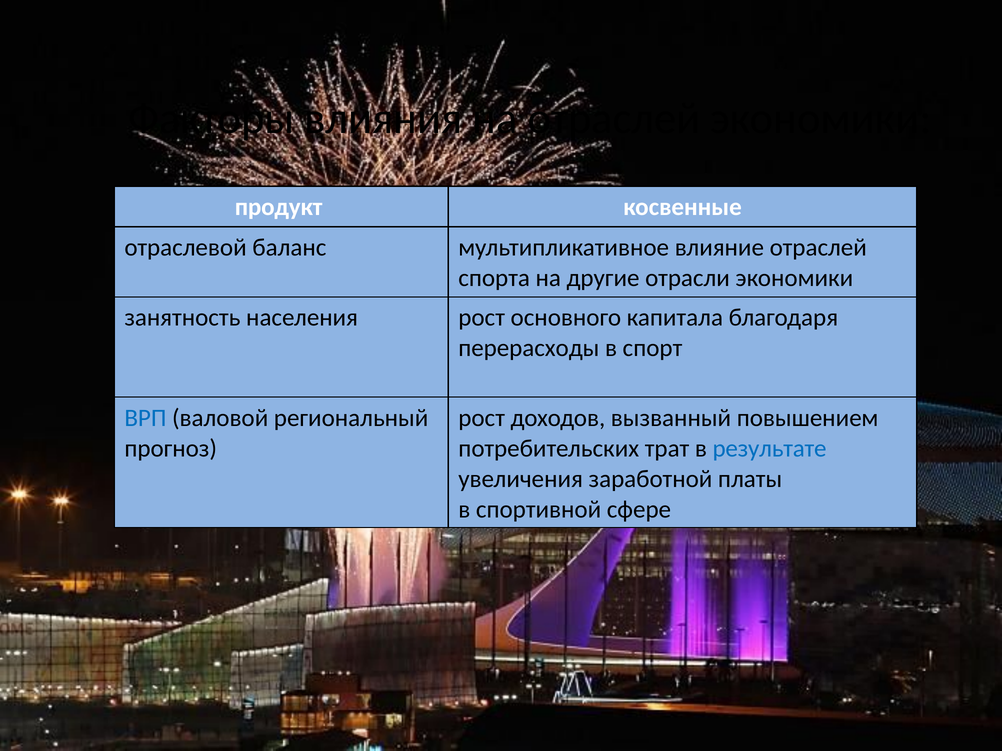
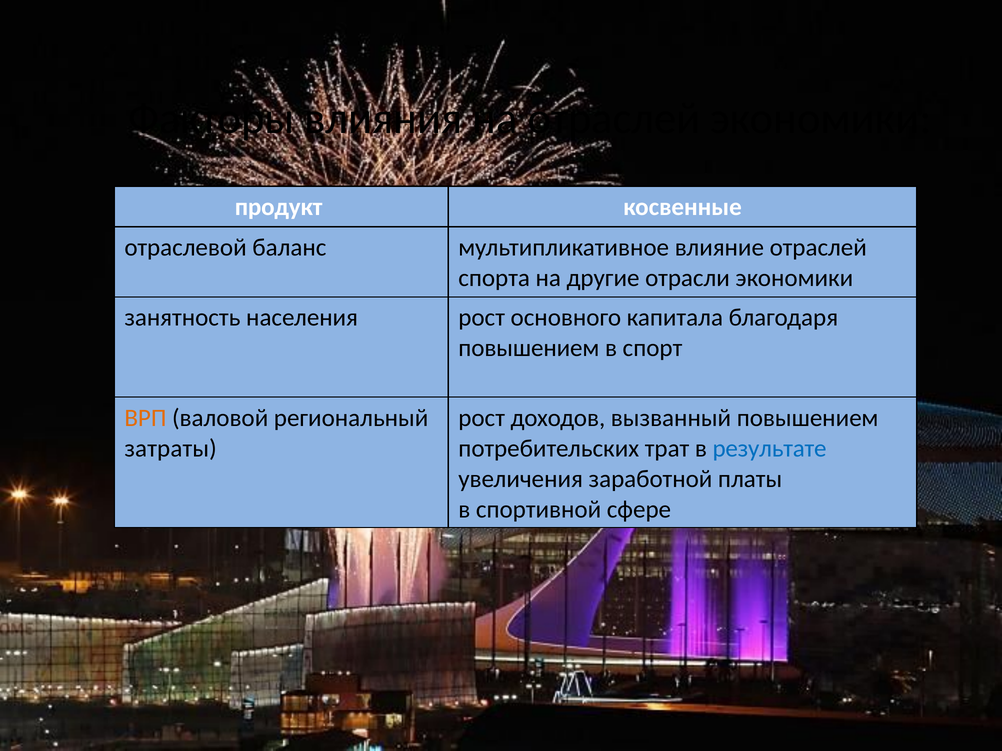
перерасходы at (529, 348): перерасходы -> повышением
ВРП colour: blue -> orange
прогноз: прогноз -> затраты
